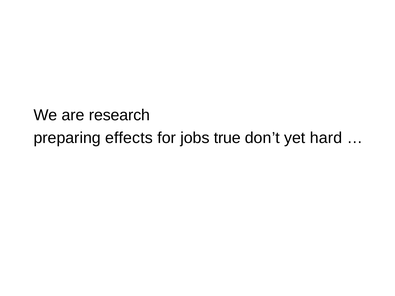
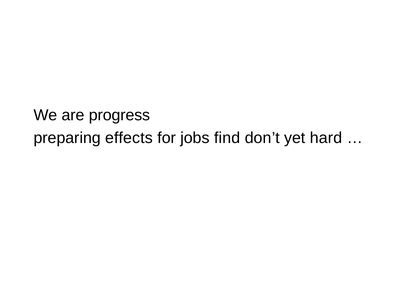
research: research -> progress
true: true -> find
